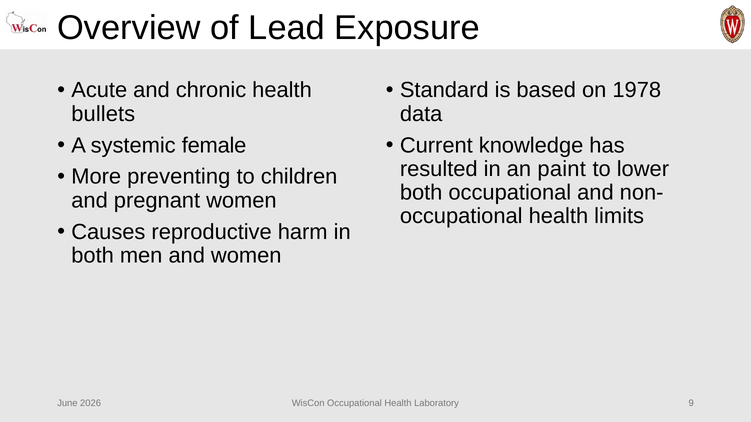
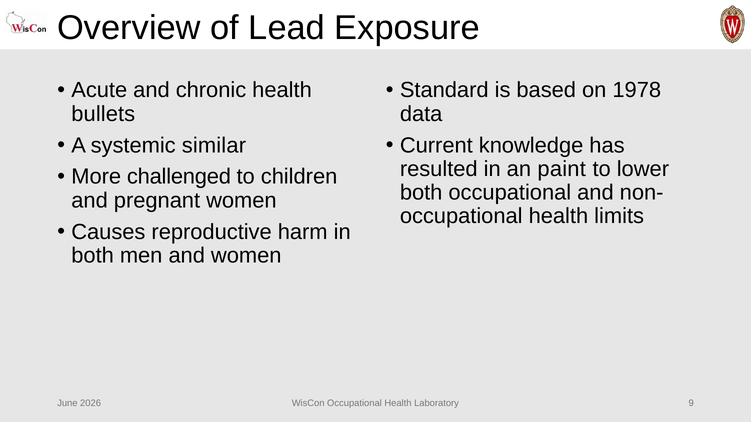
female: female -> similar
preventing: preventing -> challenged
